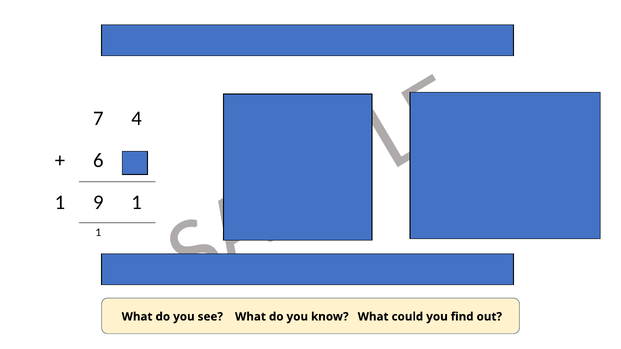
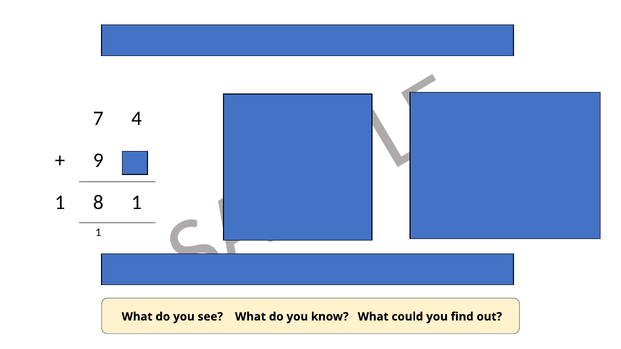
6 at (98, 161): 6 -> 9
9 at (98, 203): 9 -> 8
